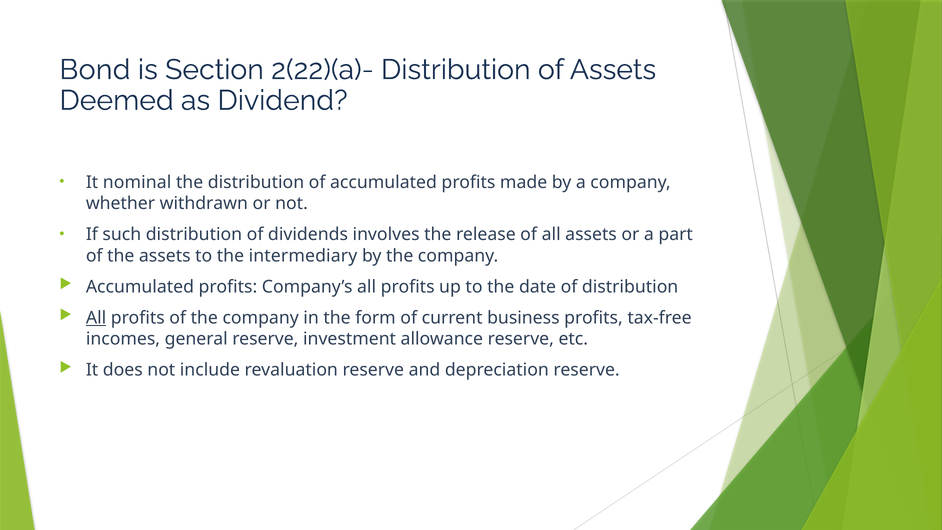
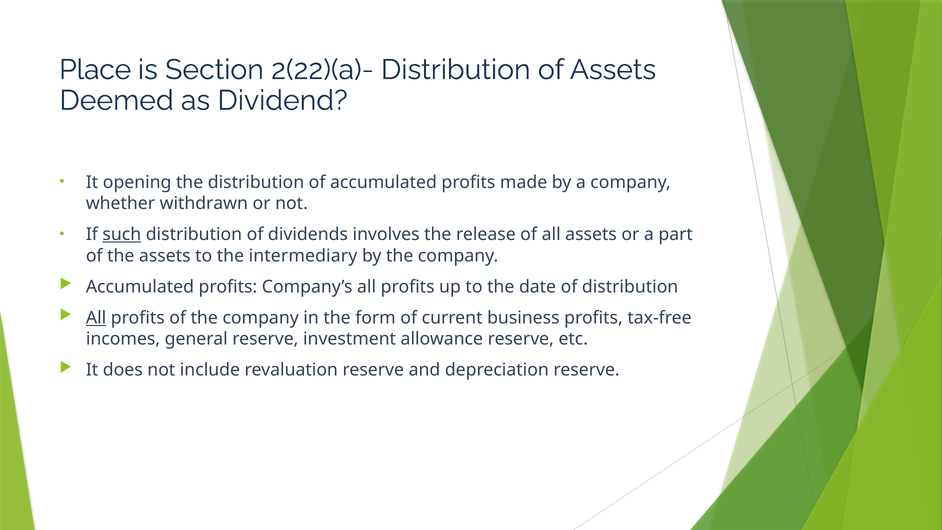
Bond: Bond -> Place
nominal: nominal -> opening
such underline: none -> present
